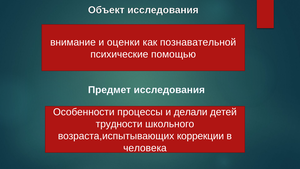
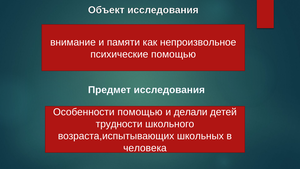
оценки: оценки -> памяти
познавательной: познавательной -> непроизвольное
Особенности процессы: процессы -> помощью
коррекции: коррекции -> школьных
